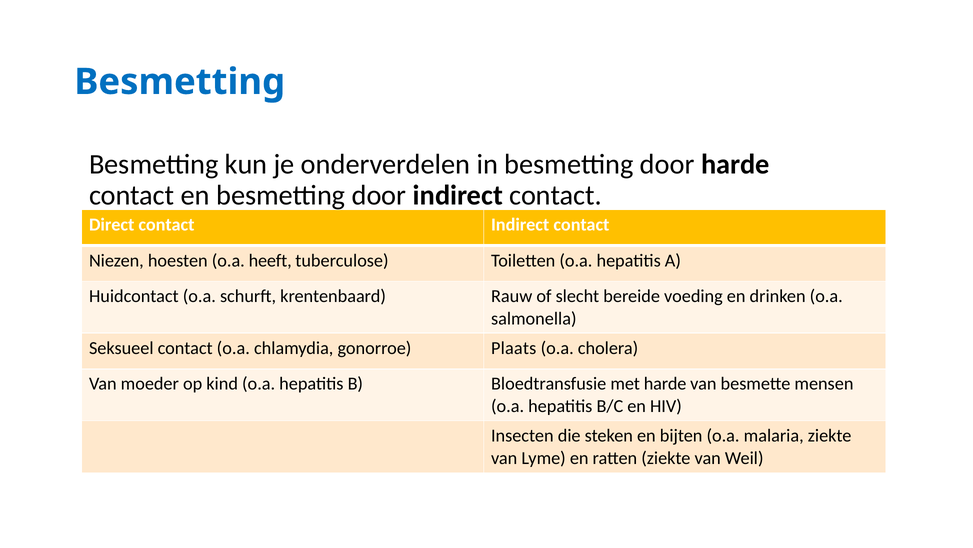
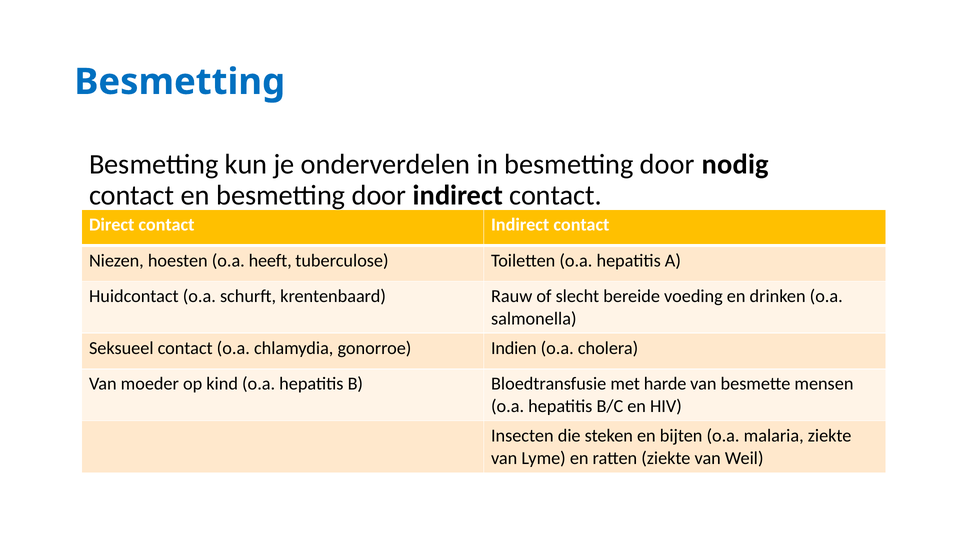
door harde: harde -> nodig
Plaats: Plaats -> Indien
